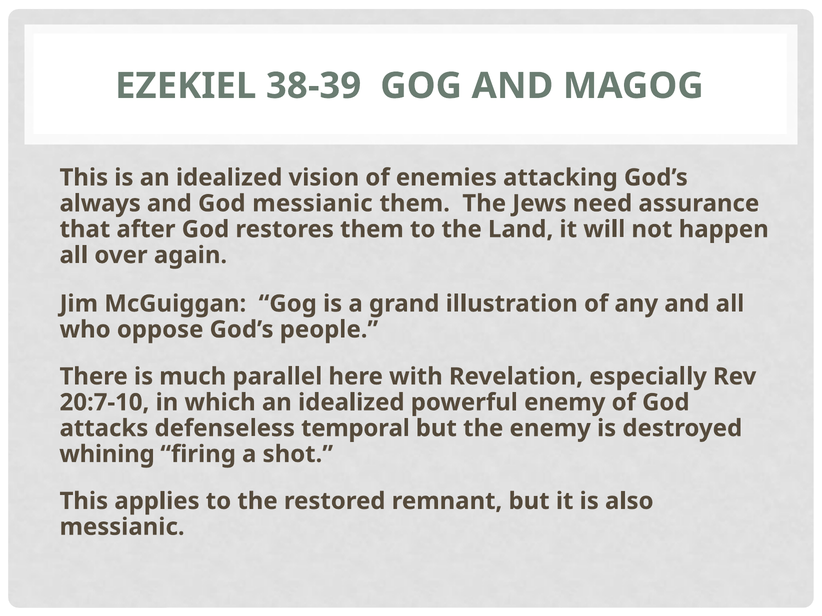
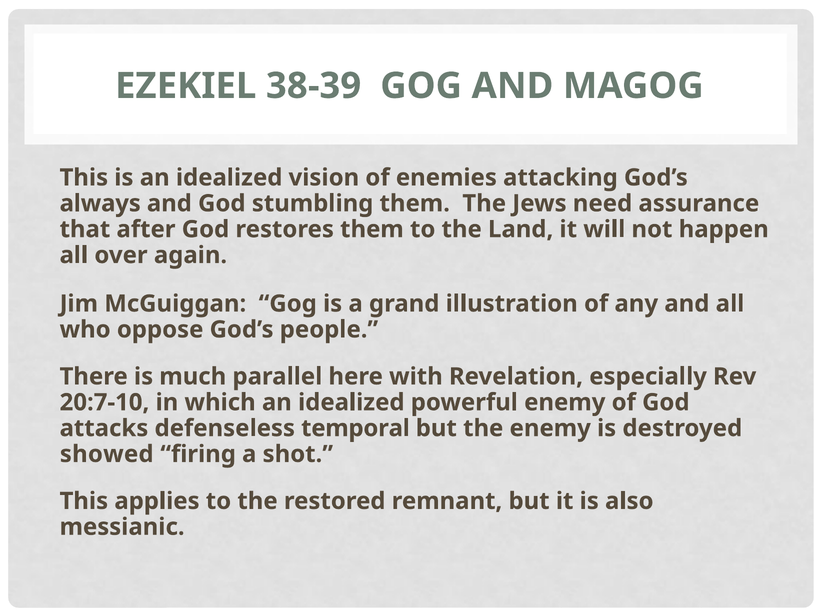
God messianic: messianic -> stumbling
whining: whining -> showed
